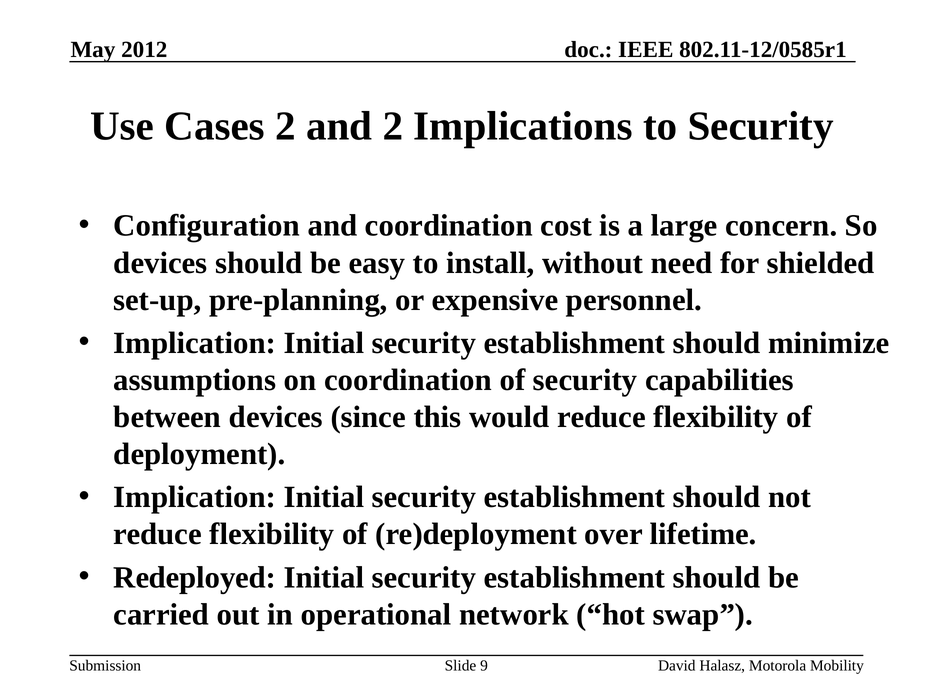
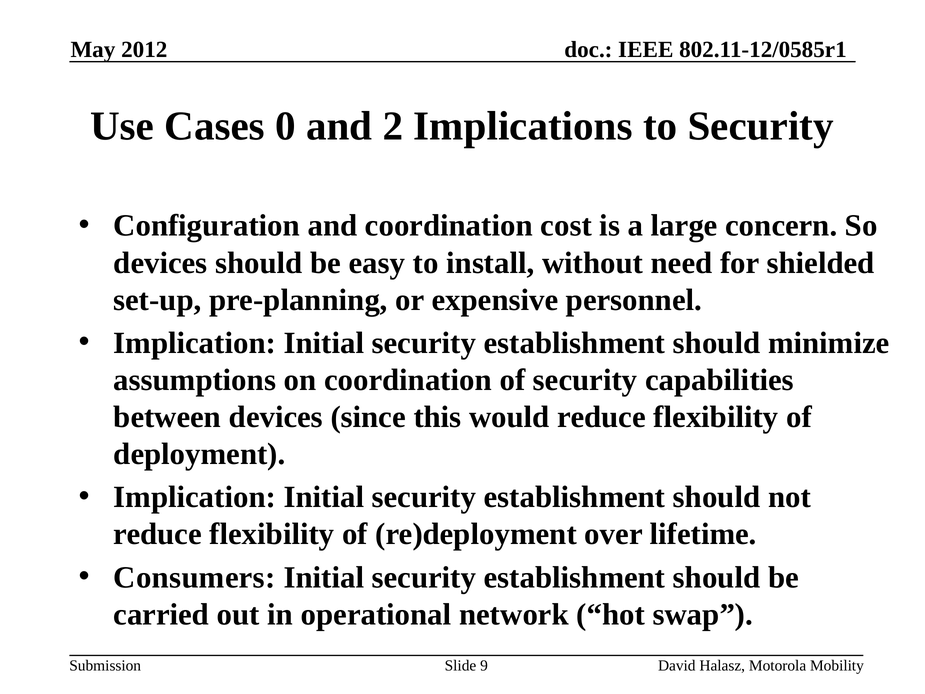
Cases 2: 2 -> 0
Redeployed: Redeployed -> Consumers
